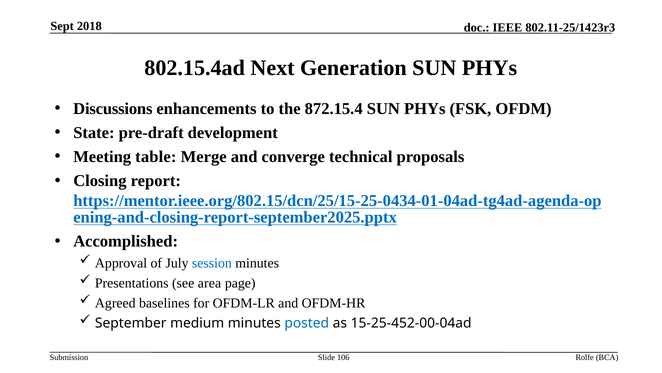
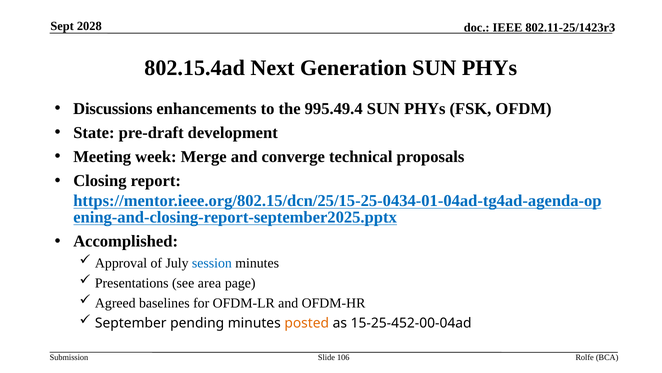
2018: 2018 -> 2028
872.15.4: 872.15.4 -> 995.49.4
table: table -> week
medium: medium -> pending
posted colour: blue -> orange
